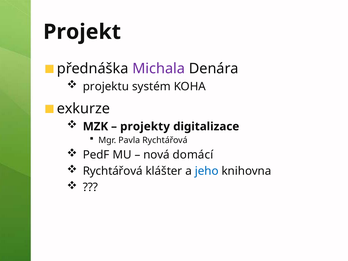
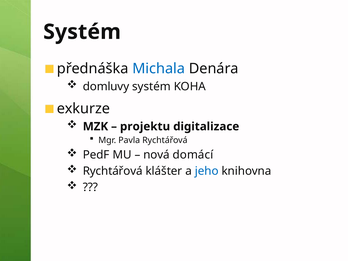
Projekt at (82, 32): Projekt -> Systém
Michala colour: purple -> blue
projektu: projektu -> domluvy
projekty: projekty -> projektu
